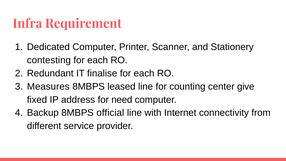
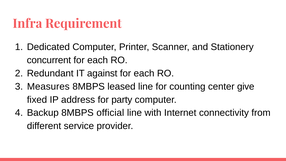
contesting: contesting -> concurrent
finalise: finalise -> against
need: need -> party
